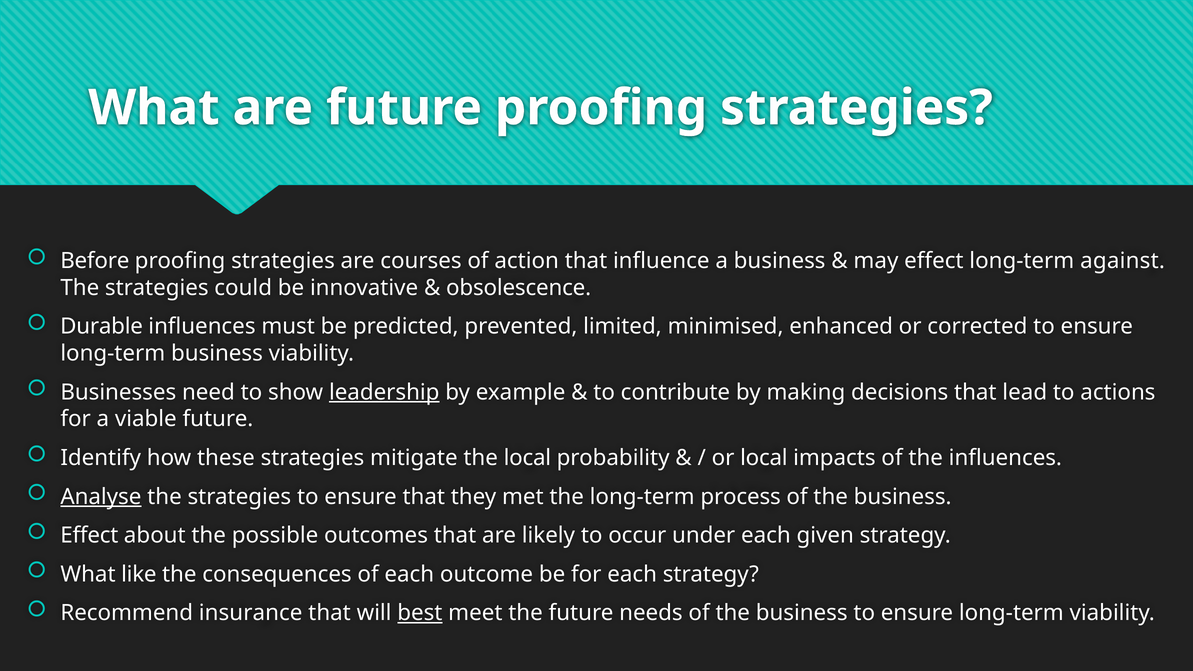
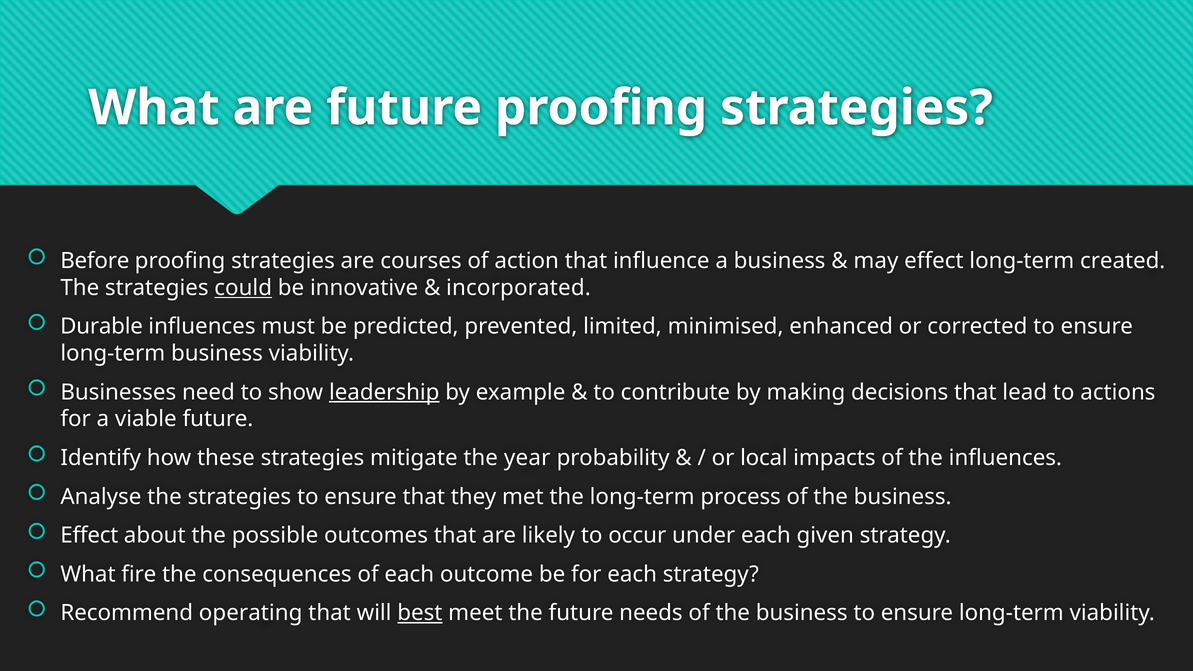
against: against -> created
could underline: none -> present
obsolescence: obsolescence -> incorporated
the local: local -> year
Analyse underline: present -> none
like: like -> fire
insurance: insurance -> operating
